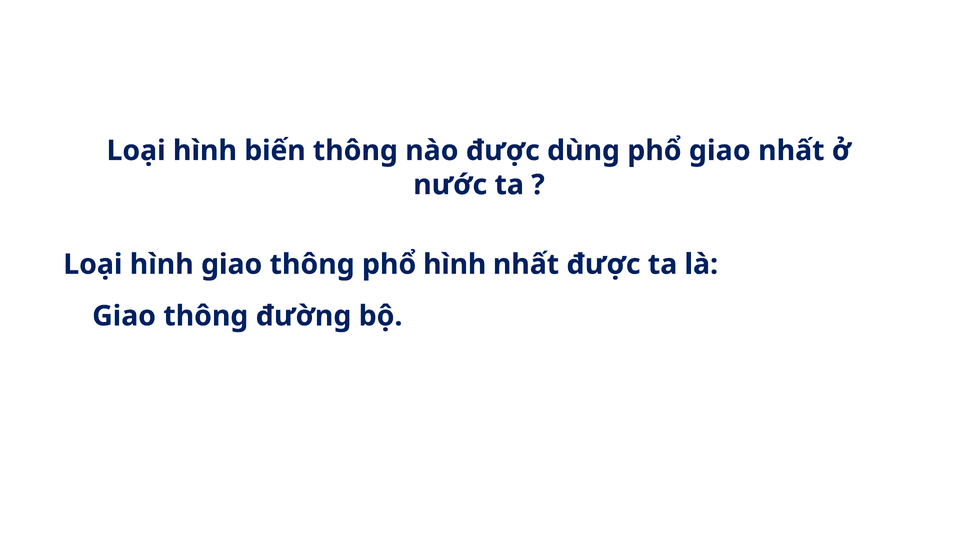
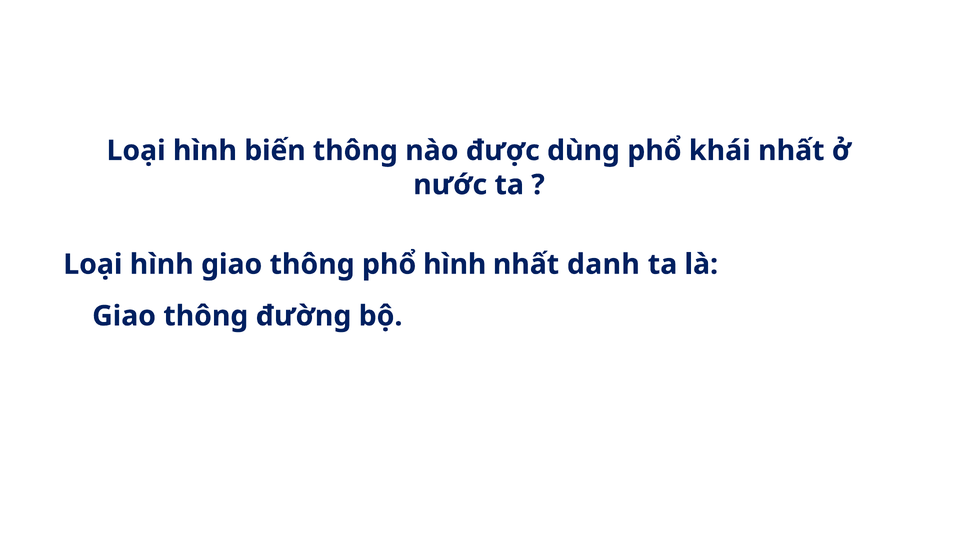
phổ giao: giao -> khái
nhất được: được -> danh
